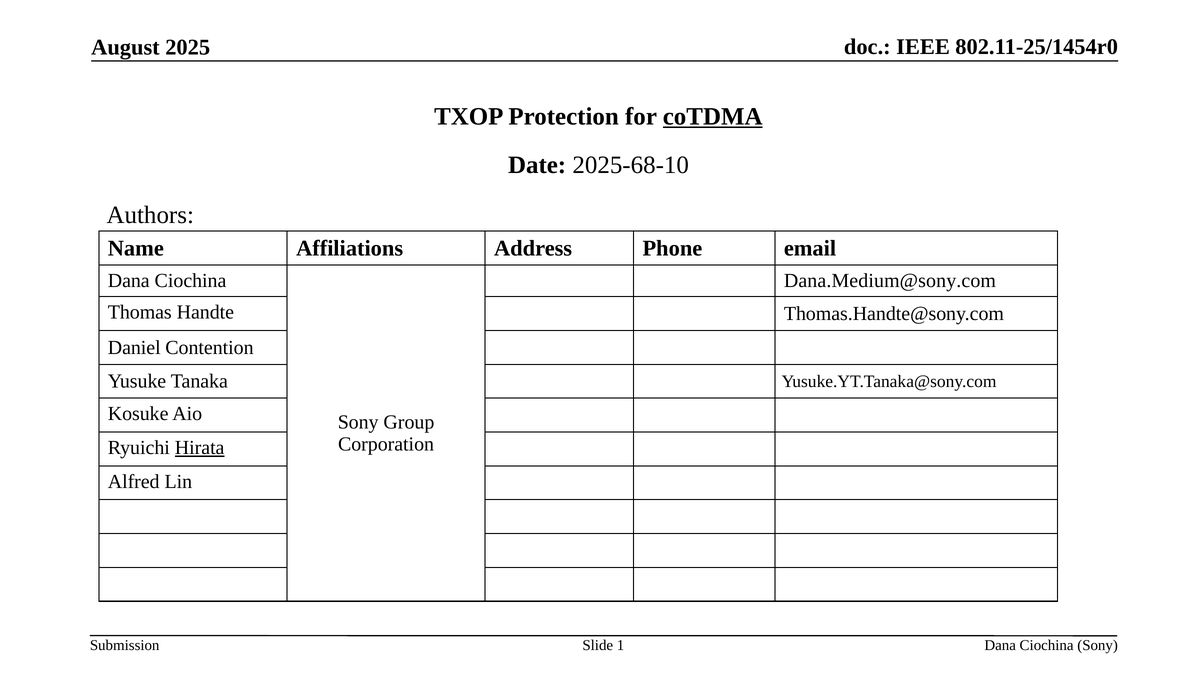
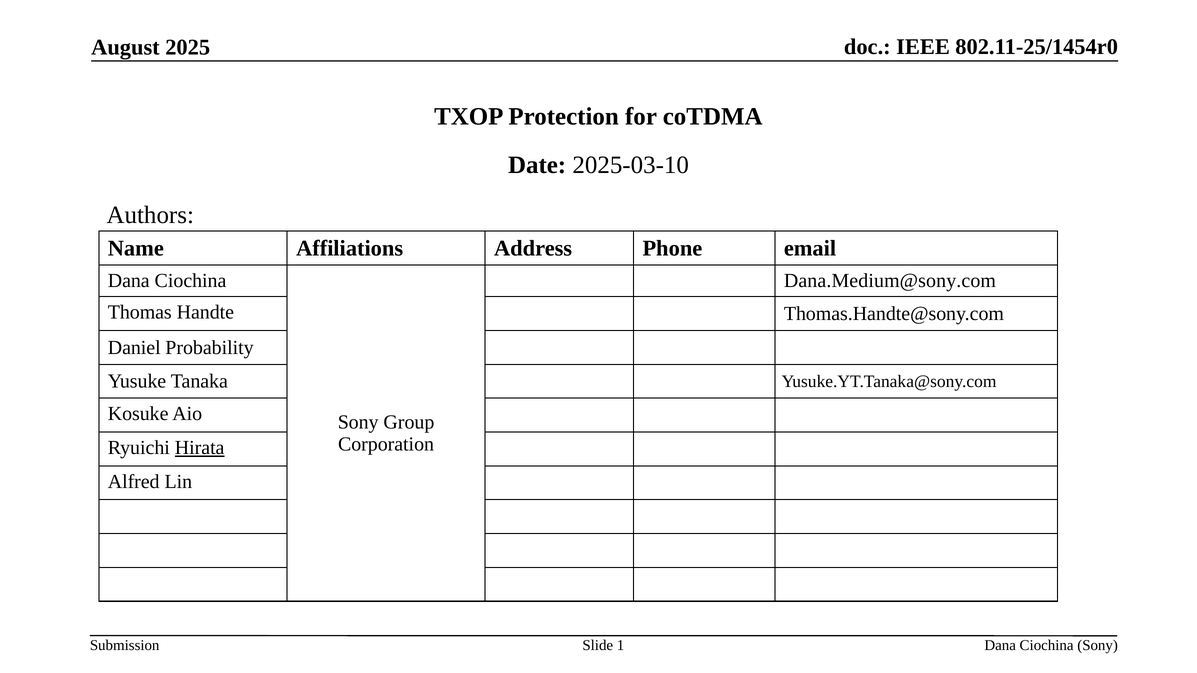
coTDMA underline: present -> none
2025-68-10: 2025-68-10 -> 2025-03-10
Contention: Contention -> Probability
